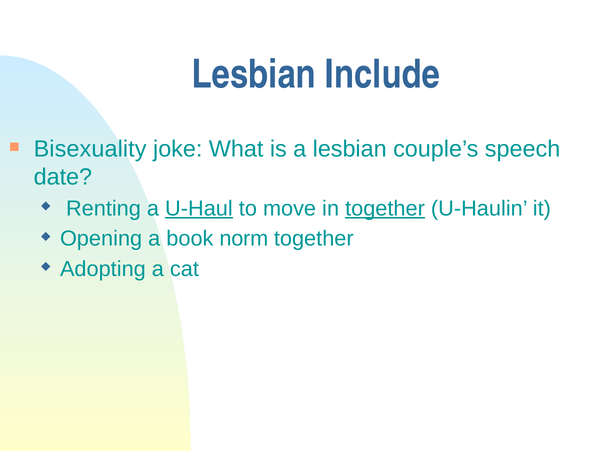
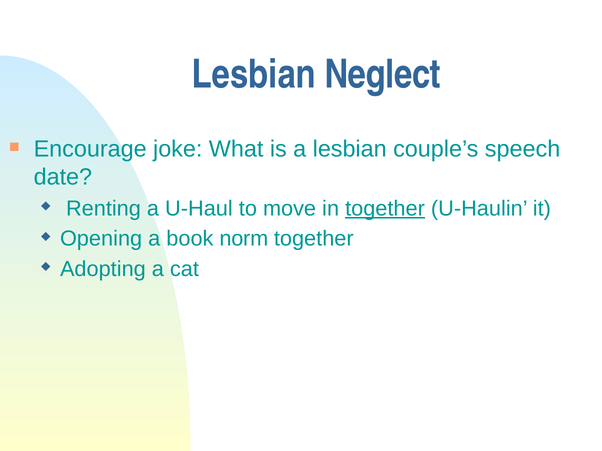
Include: Include -> Neglect
Bisexuality: Bisexuality -> Encourage
U-Haul underline: present -> none
